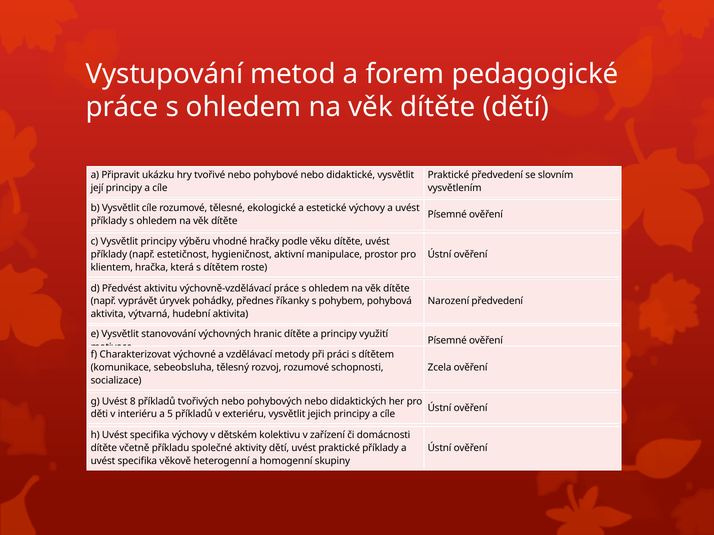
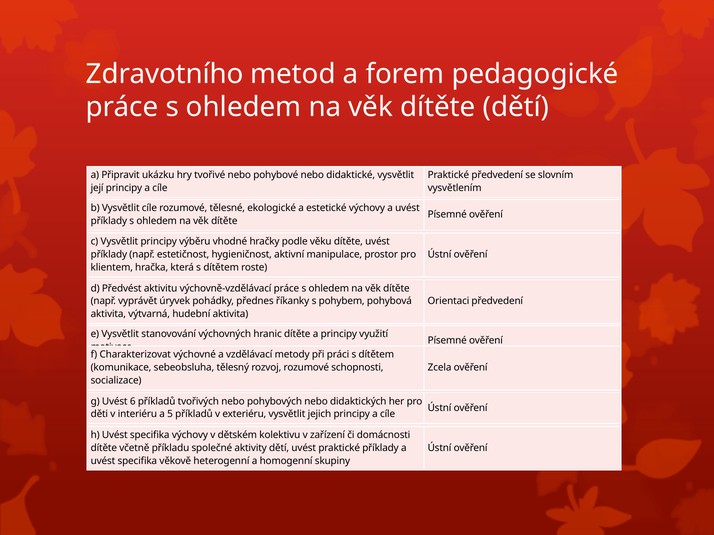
Vystupování: Vystupování -> Zdravotního
Narození: Narození -> Orientaci
8: 8 -> 6
